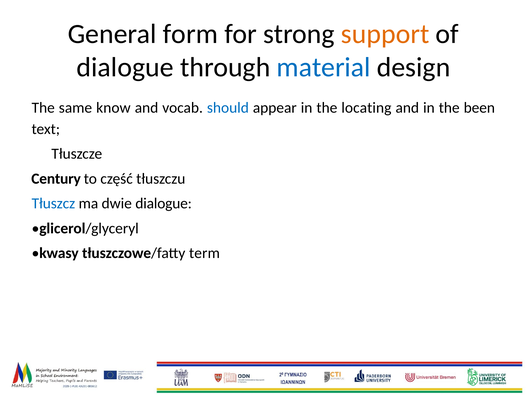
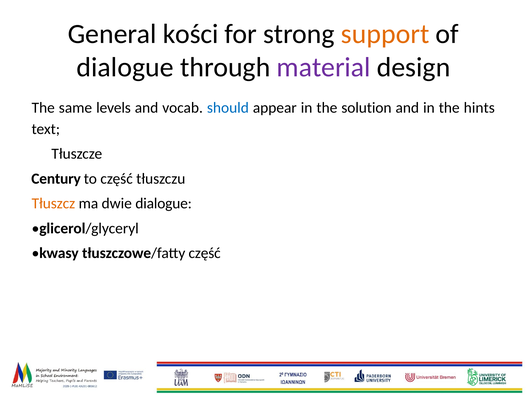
form: form -> kości
material colour: blue -> purple
know: know -> levels
locating: locating -> solution
been: been -> hints
Tłuszcz colour: blue -> orange
tłuszczowe/fatty term: term -> część
